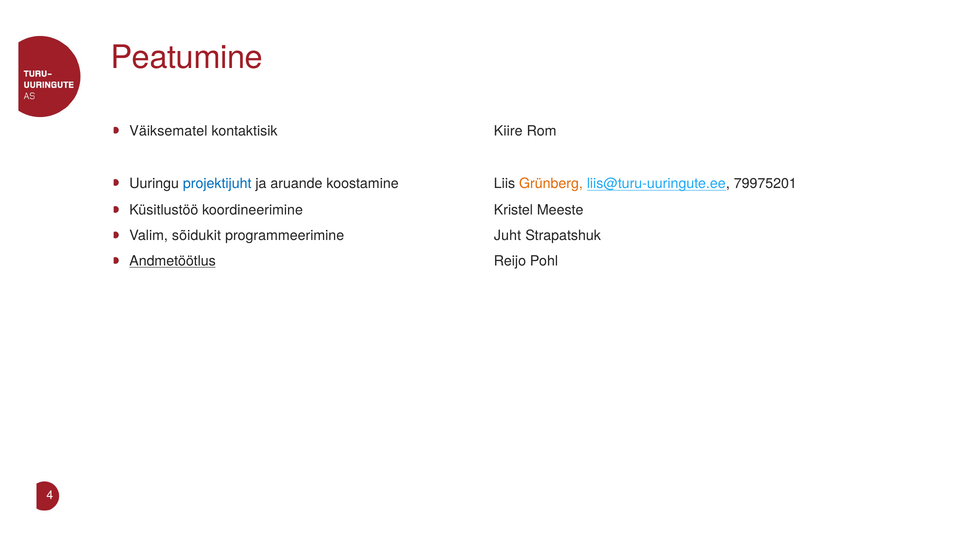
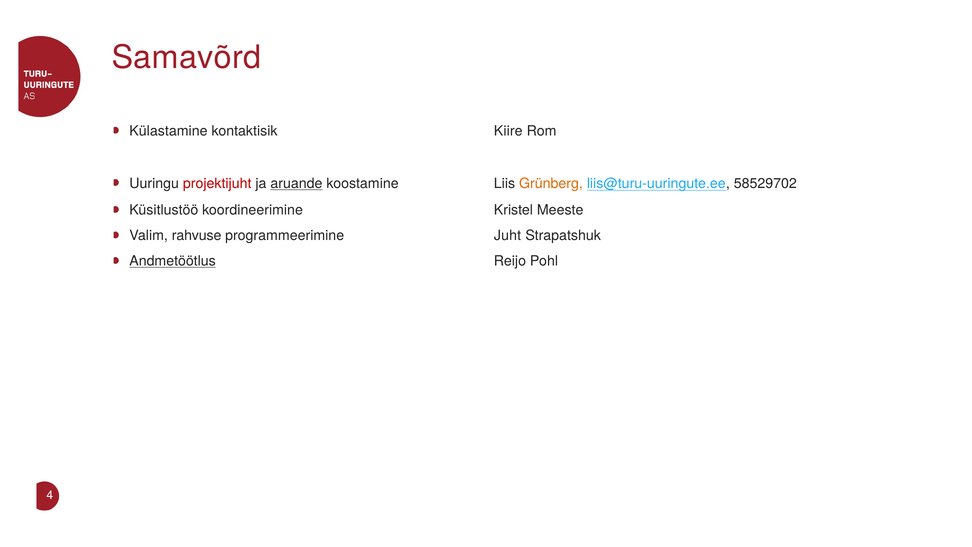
Peatumine: Peatumine -> Samavõrd
Väiksematel: Väiksematel -> Külastamine
projektijuht colour: blue -> red
aruande underline: none -> present
79975201: 79975201 -> 58529702
sõidukit: sõidukit -> rahvuse
